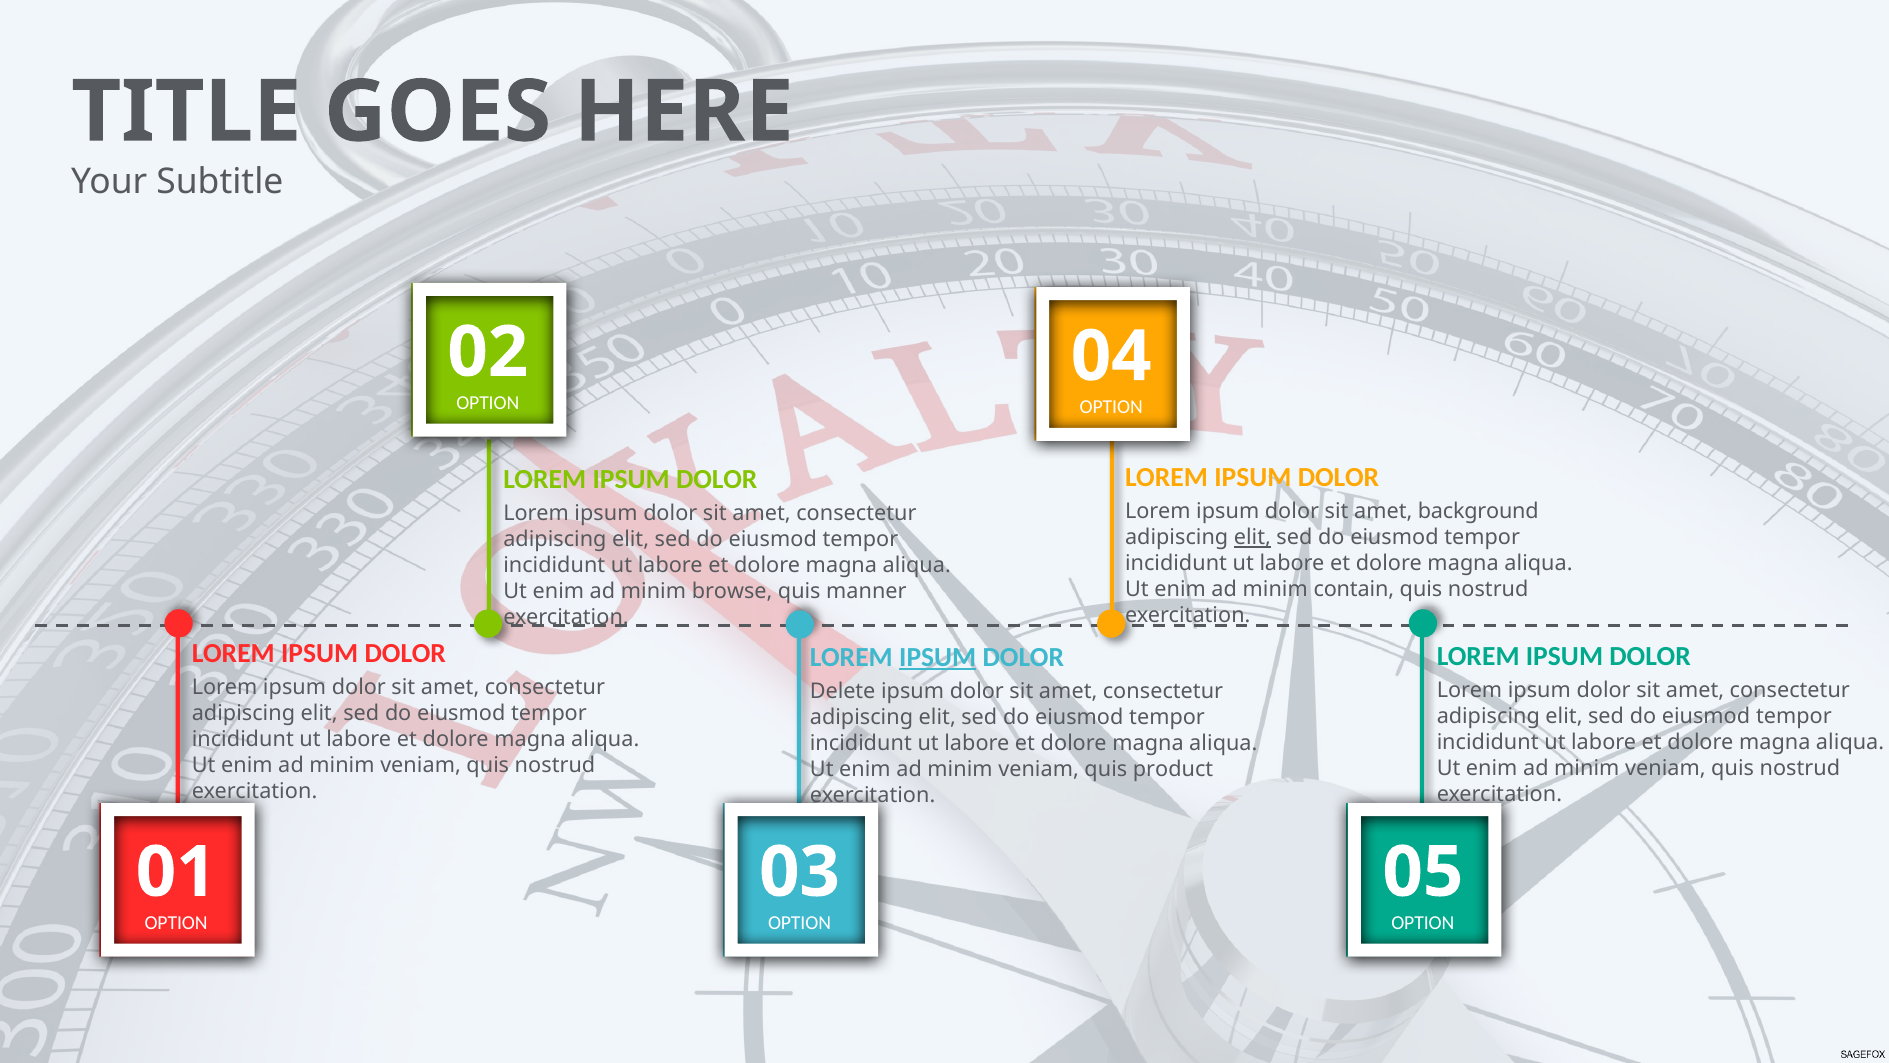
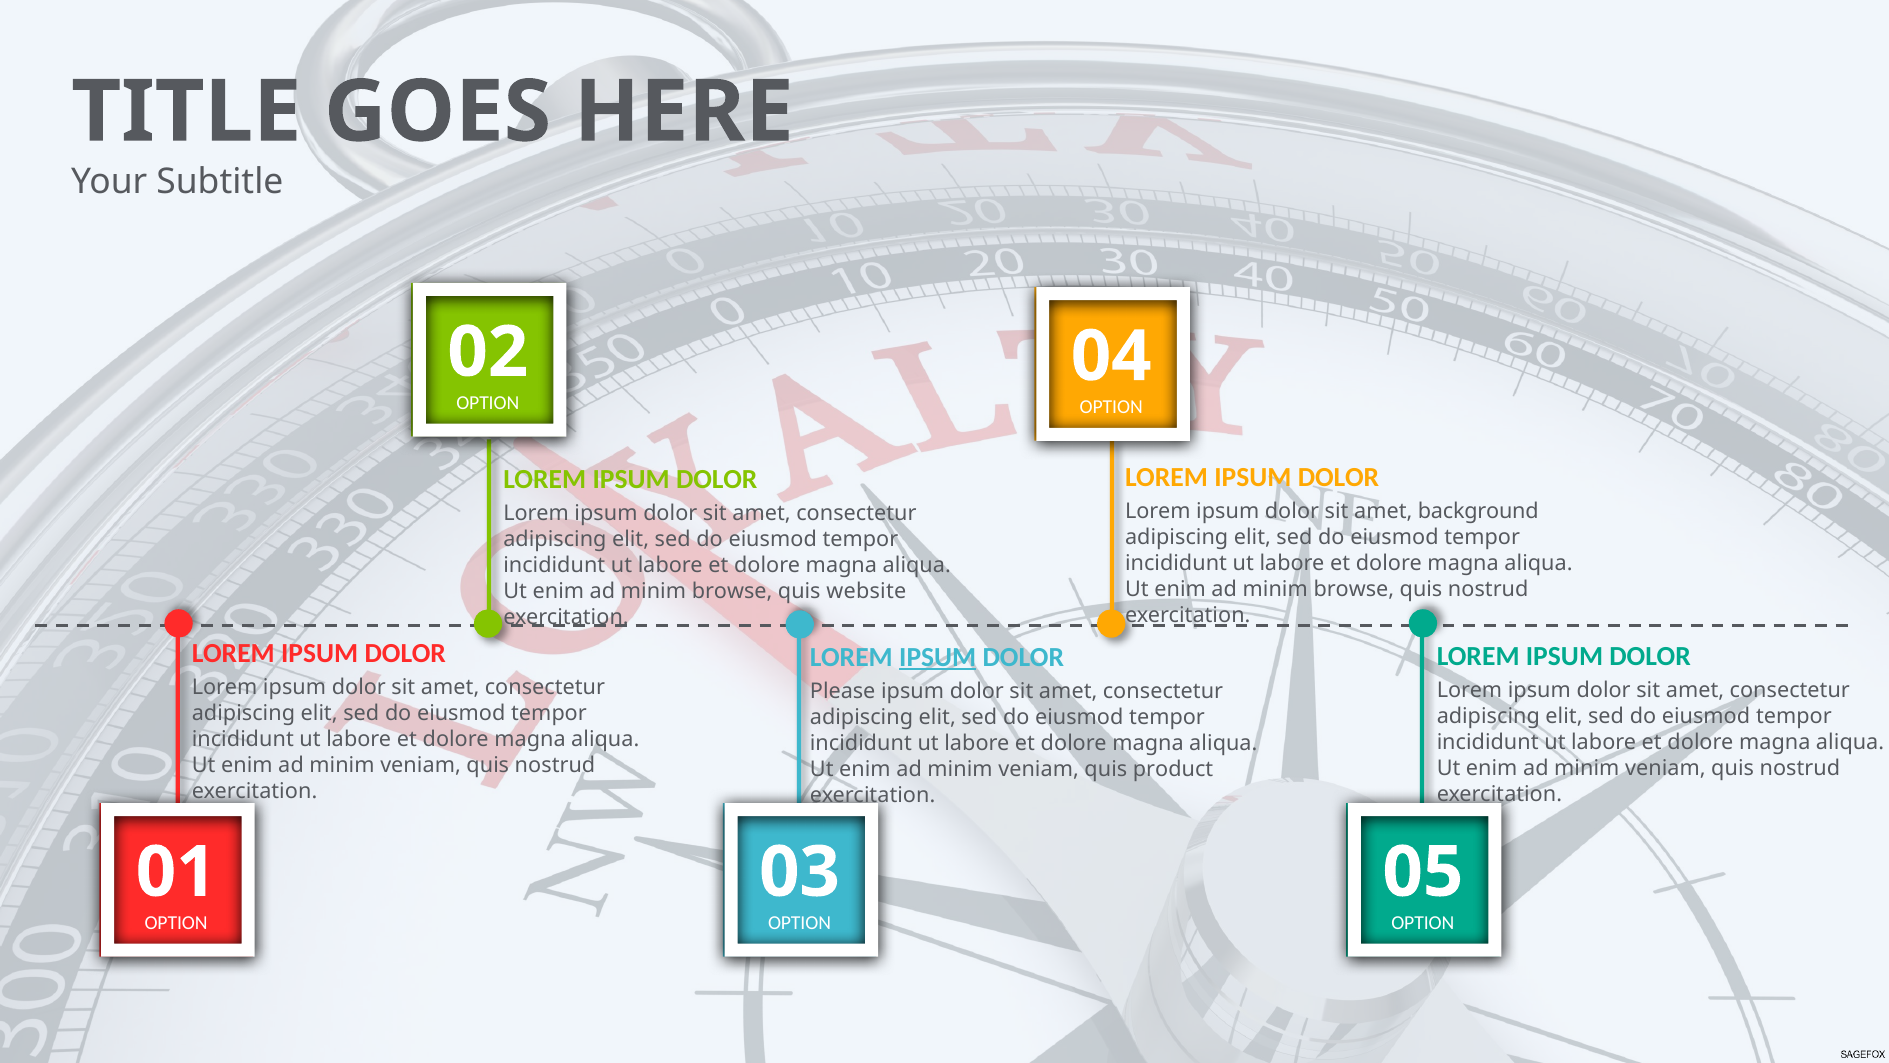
elit at (1252, 537) underline: present -> none
contain at (1354, 589): contain -> browse
manner: manner -> website
Delete: Delete -> Please
